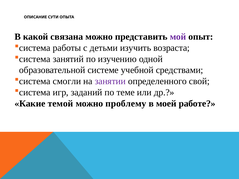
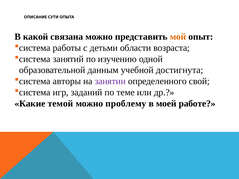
мой colour: purple -> orange
изучить: изучить -> области
системе: системе -> данным
средствами: средствами -> достигнута
смогли: смогли -> авторы
